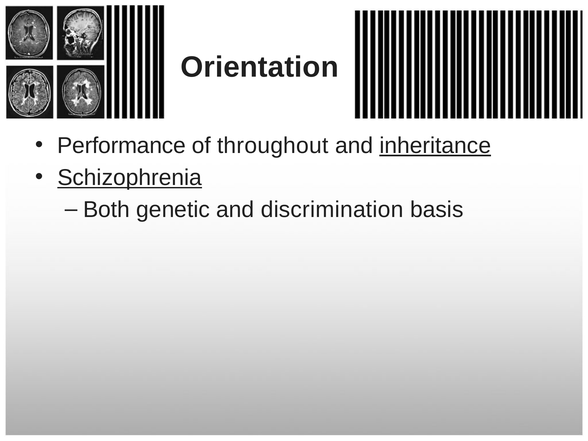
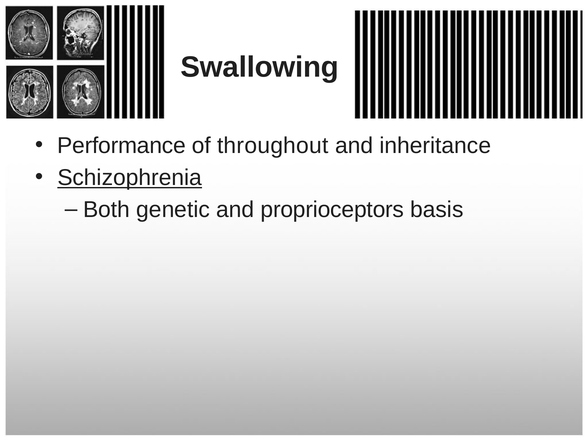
Orientation: Orientation -> Swallowing
inheritance underline: present -> none
discrimination: discrimination -> proprioceptors
